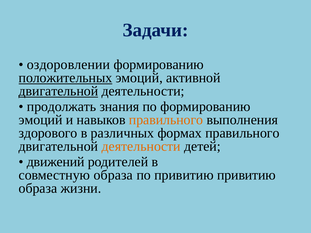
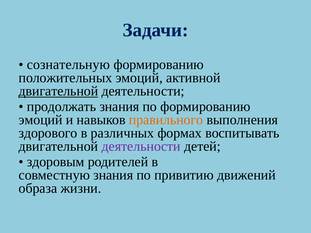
оздоровлении: оздоровлении -> сознательную
положительных underline: present -> none
формах правильного: правильного -> воспитывать
деятельности at (141, 147) colour: orange -> purple
движений: движений -> здоровым
совместную образа: образа -> знания
привитию привитию: привитию -> движений
